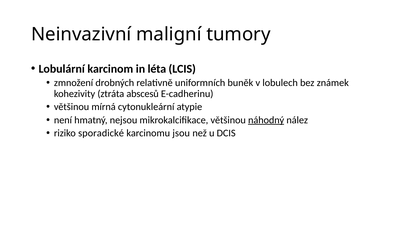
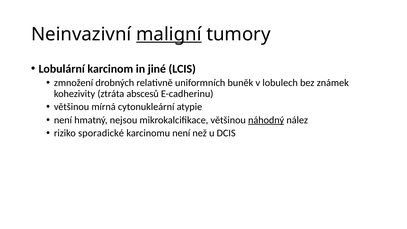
maligní underline: none -> present
léta: léta -> jiné
karcinomu jsou: jsou -> není
